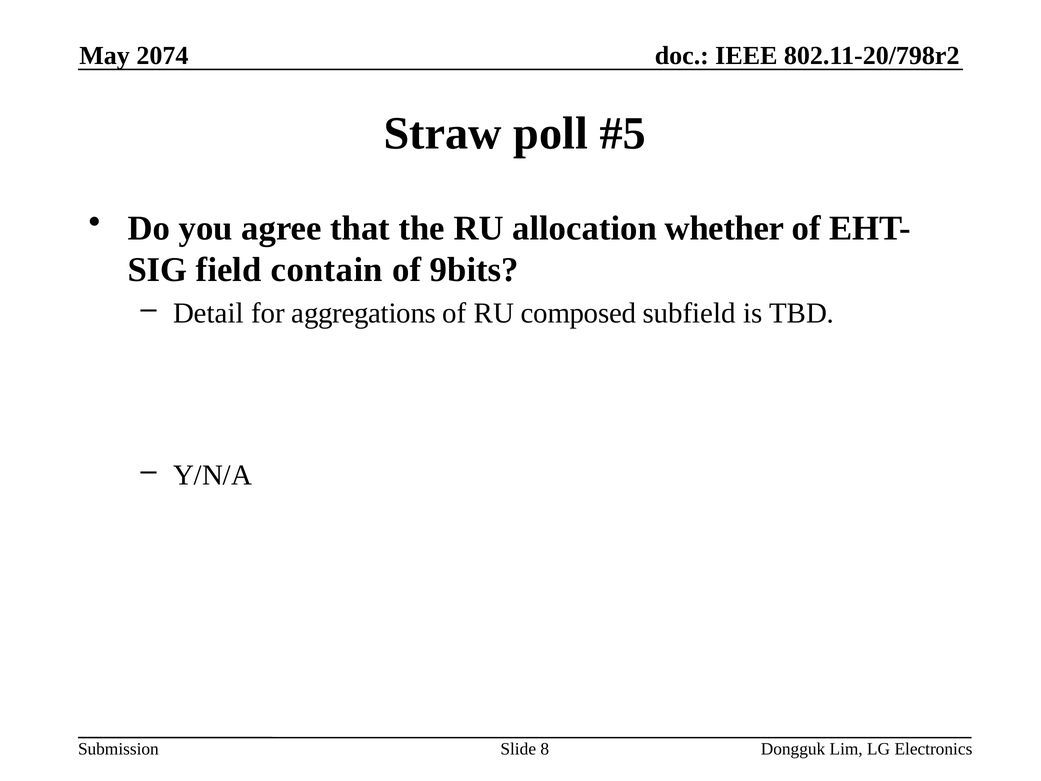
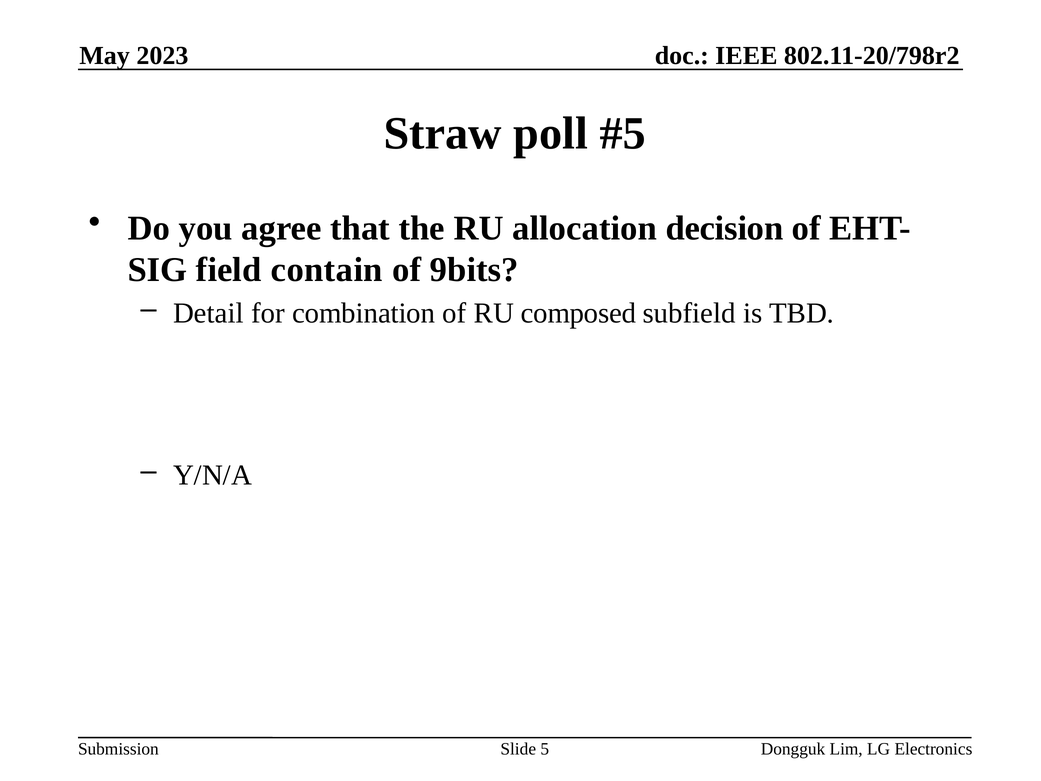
2074: 2074 -> 2023
whether: whether -> decision
aggregations: aggregations -> combination
8: 8 -> 5
